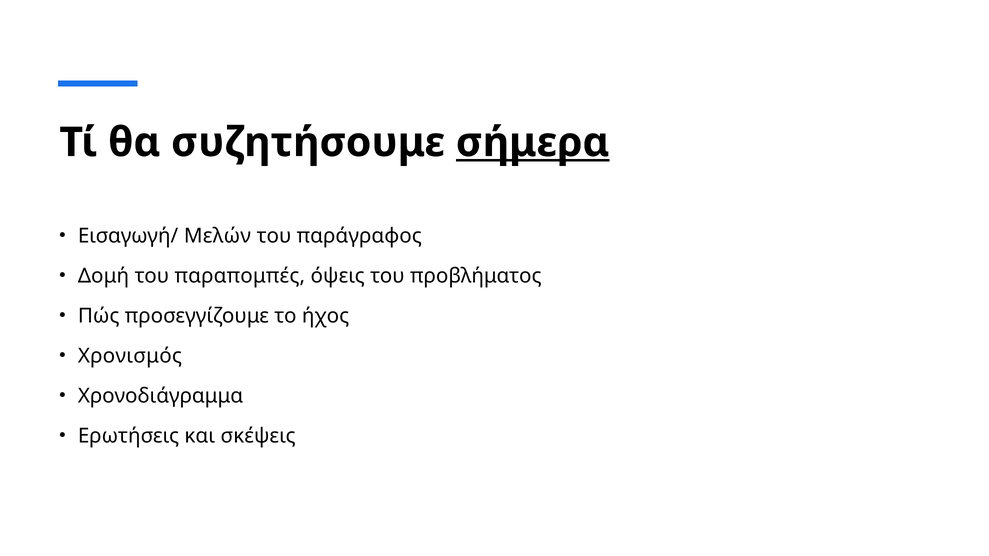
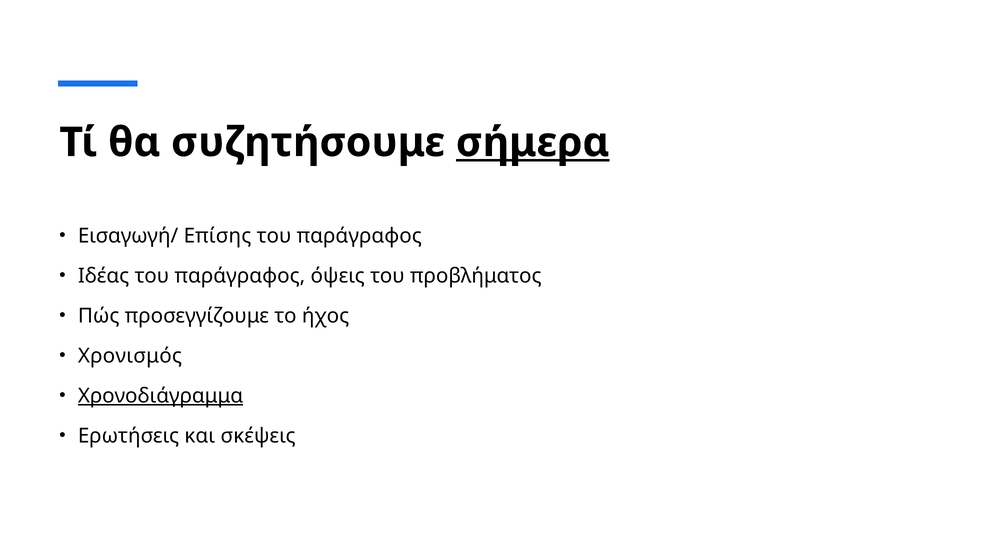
Μελών: Μελών -> Επίσης
Δομή: Δομή -> Ιδέας
παραπομπές at (240, 276): παραπομπές -> παράγραφος
Χρονοδιάγραμμα underline: none -> present
